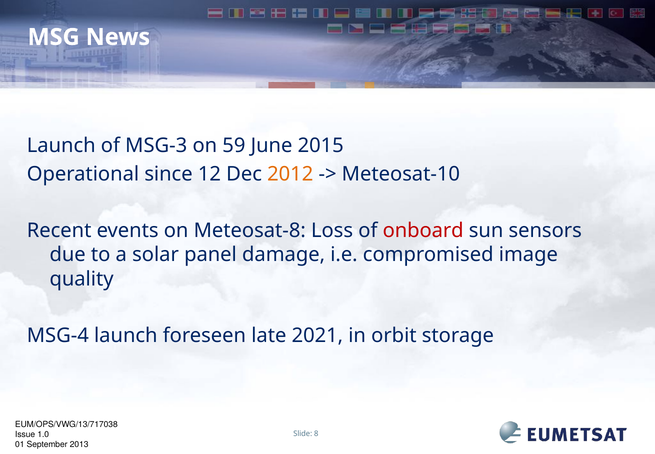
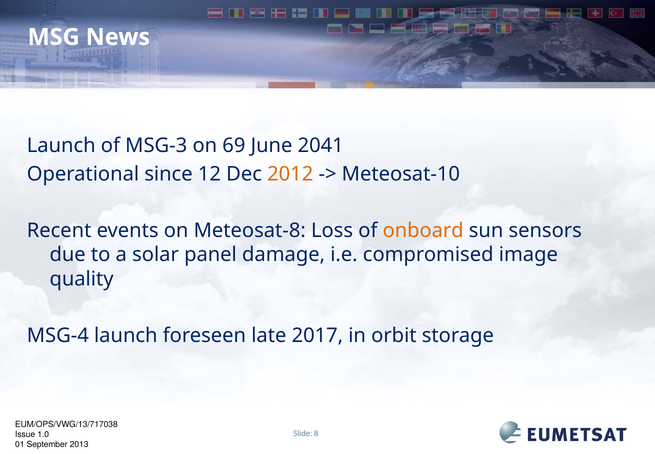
59: 59 -> 69
2015: 2015 -> 2041
onboard colour: red -> orange
2021: 2021 -> 2017
